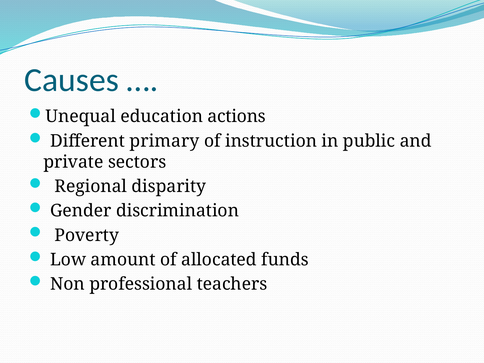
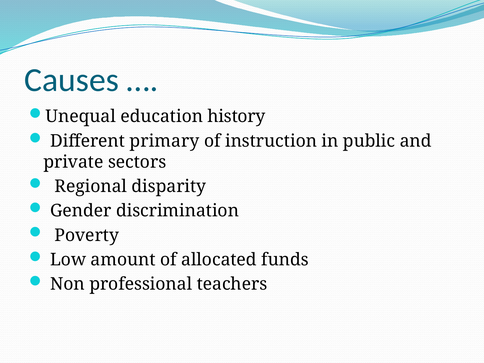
actions: actions -> history
